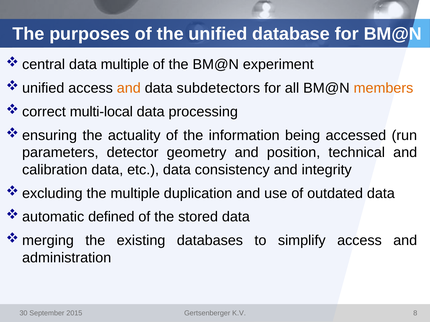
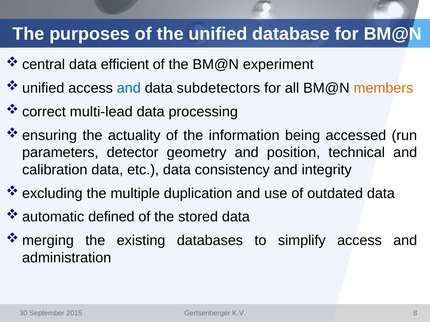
data multiple: multiple -> efficient
and at (129, 88) colour: orange -> blue
multi-local: multi-local -> multi-lead
